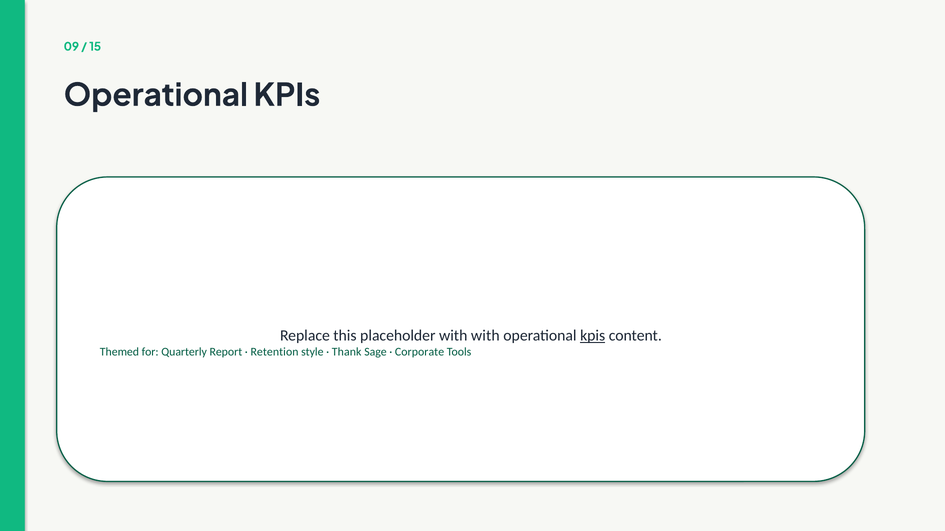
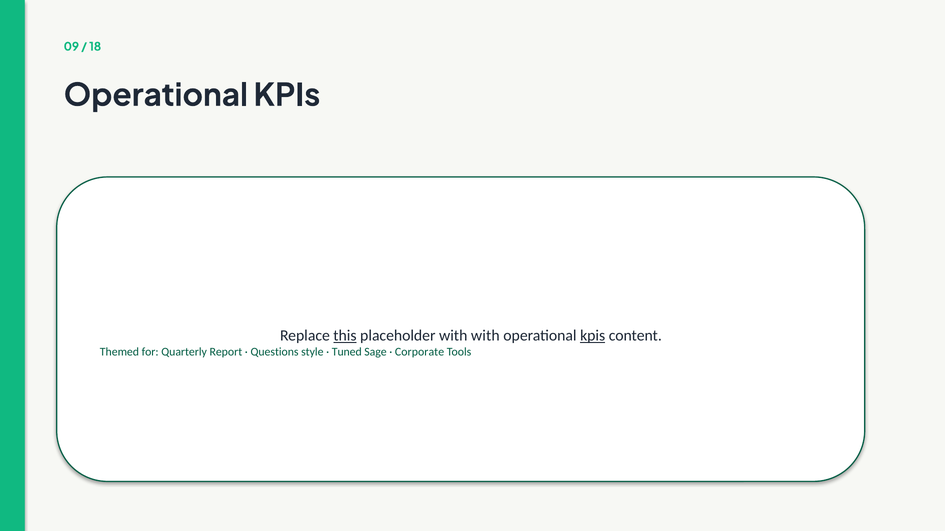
15: 15 -> 18
this underline: none -> present
Retention: Retention -> Questions
Thank: Thank -> Tuned
